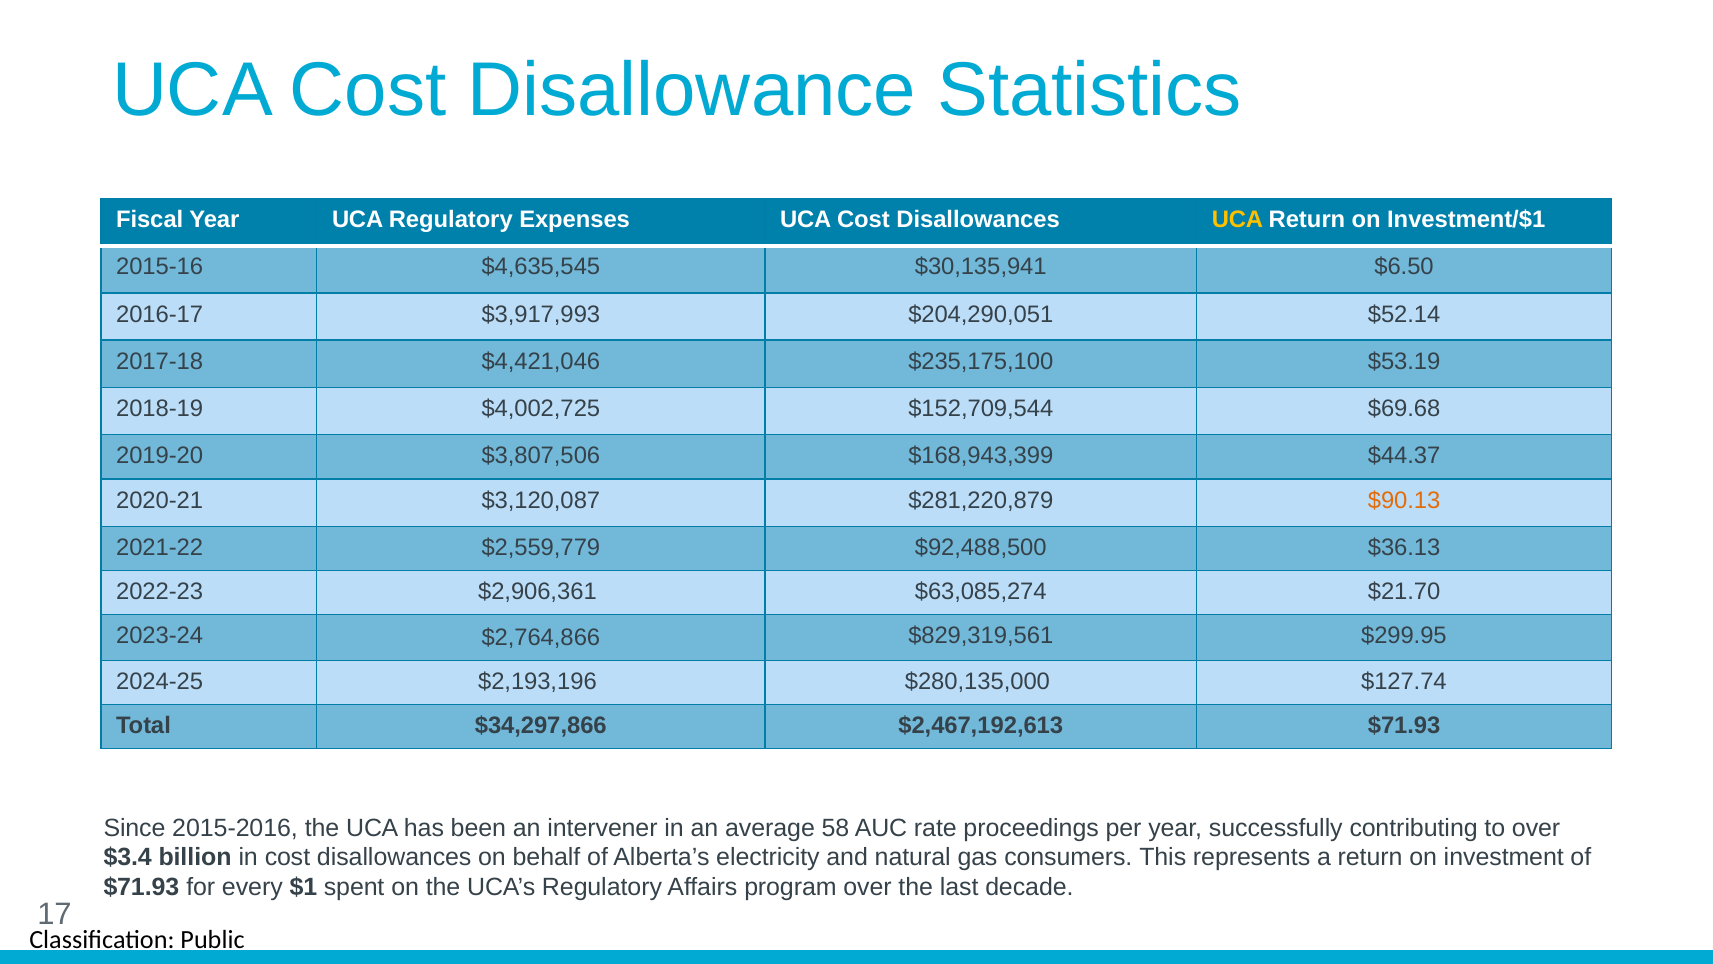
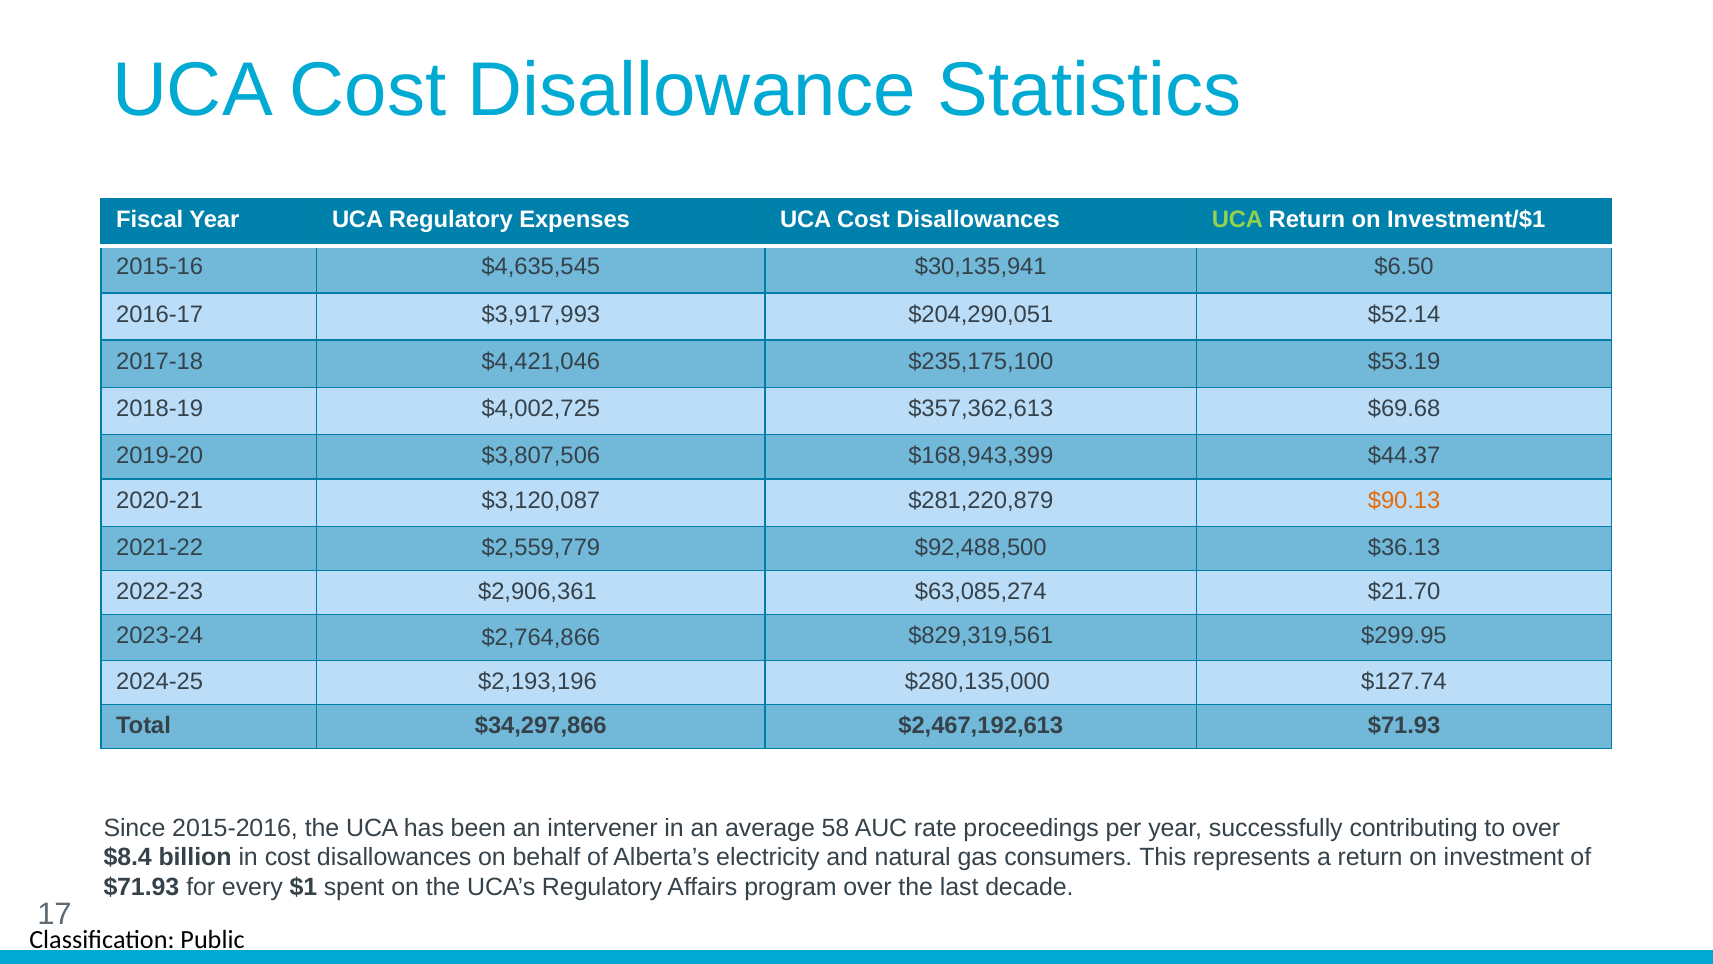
UCA at (1238, 220) colour: yellow -> light green
$152,709,544: $152,709,544 -> $357,362,613
$3.4: $3.4 -> $8.4
